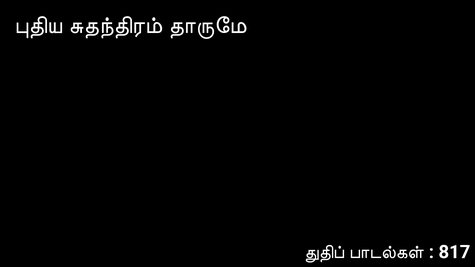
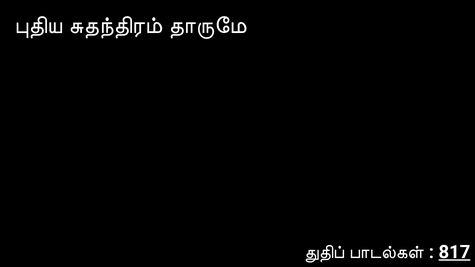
817 underline: none -> present
